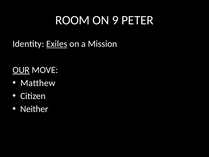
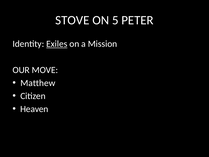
ROOM: ROOM -> STOVE
9: 9 -> 5
OUR underline: present -> none
Neither: Neither -> Heaven
